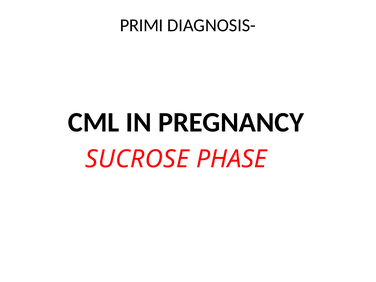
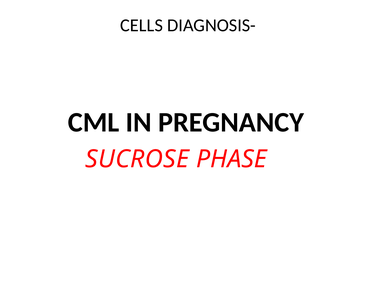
PRIMI: PRIMI -> CELLS
